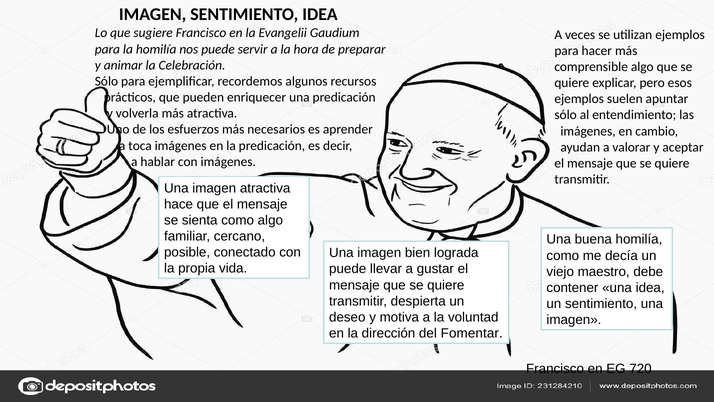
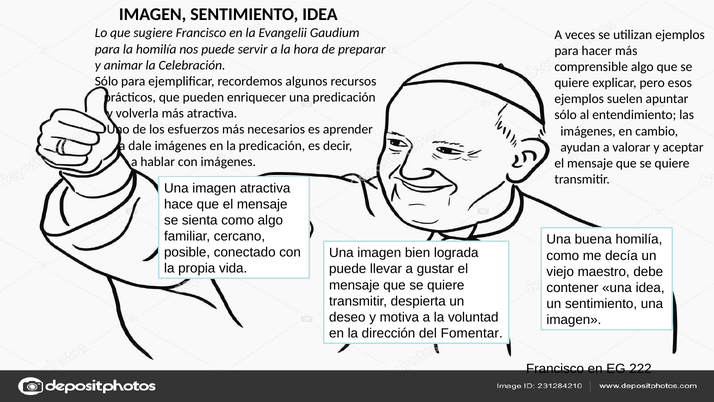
toca: toca -> dale
720: 720 -> 222
